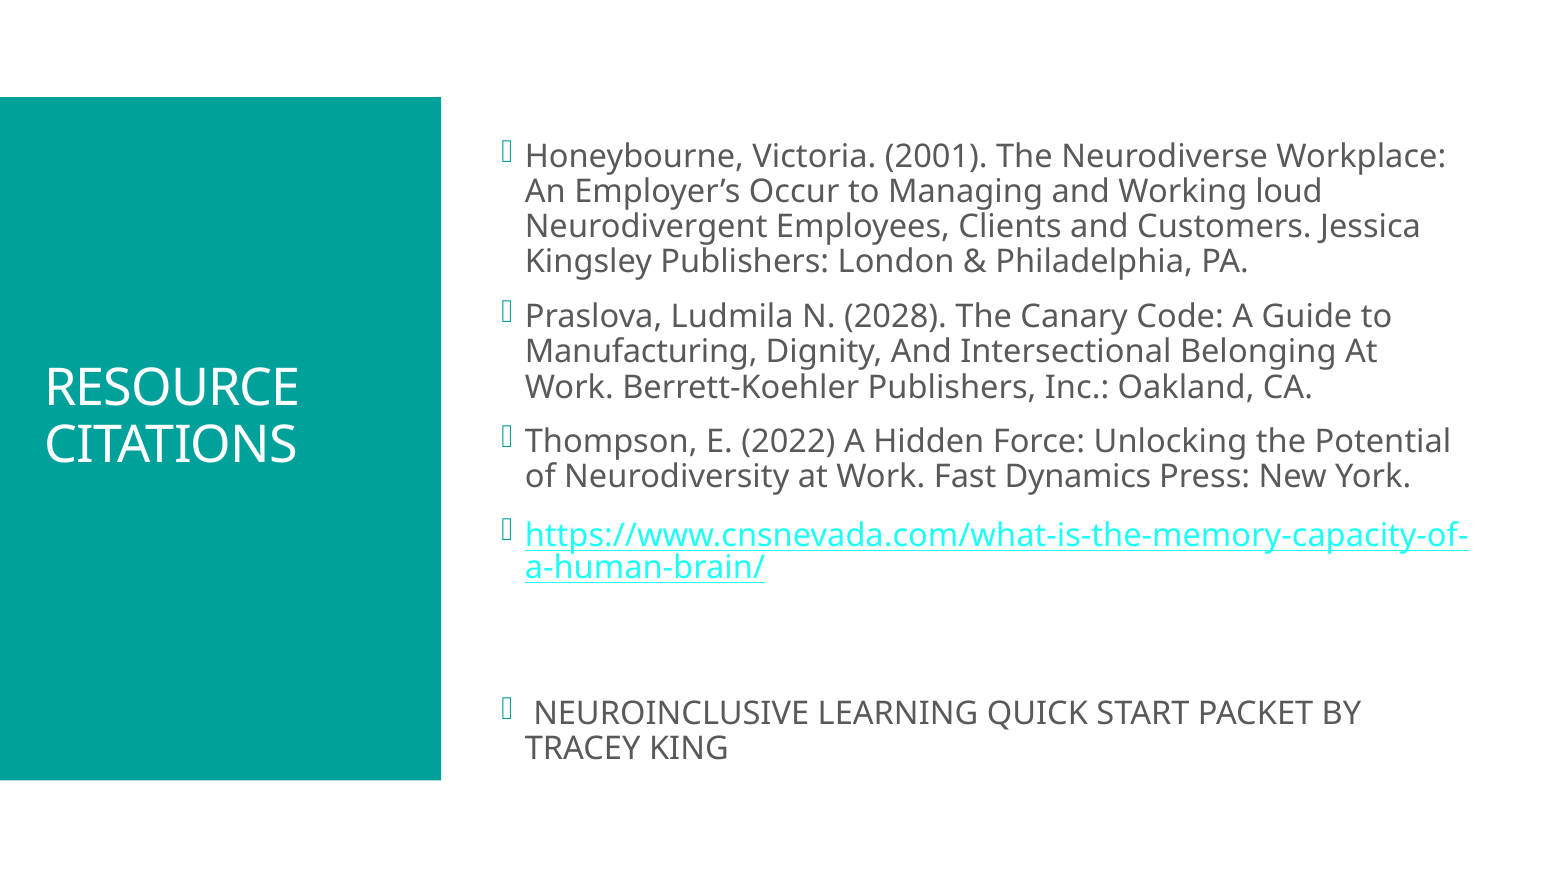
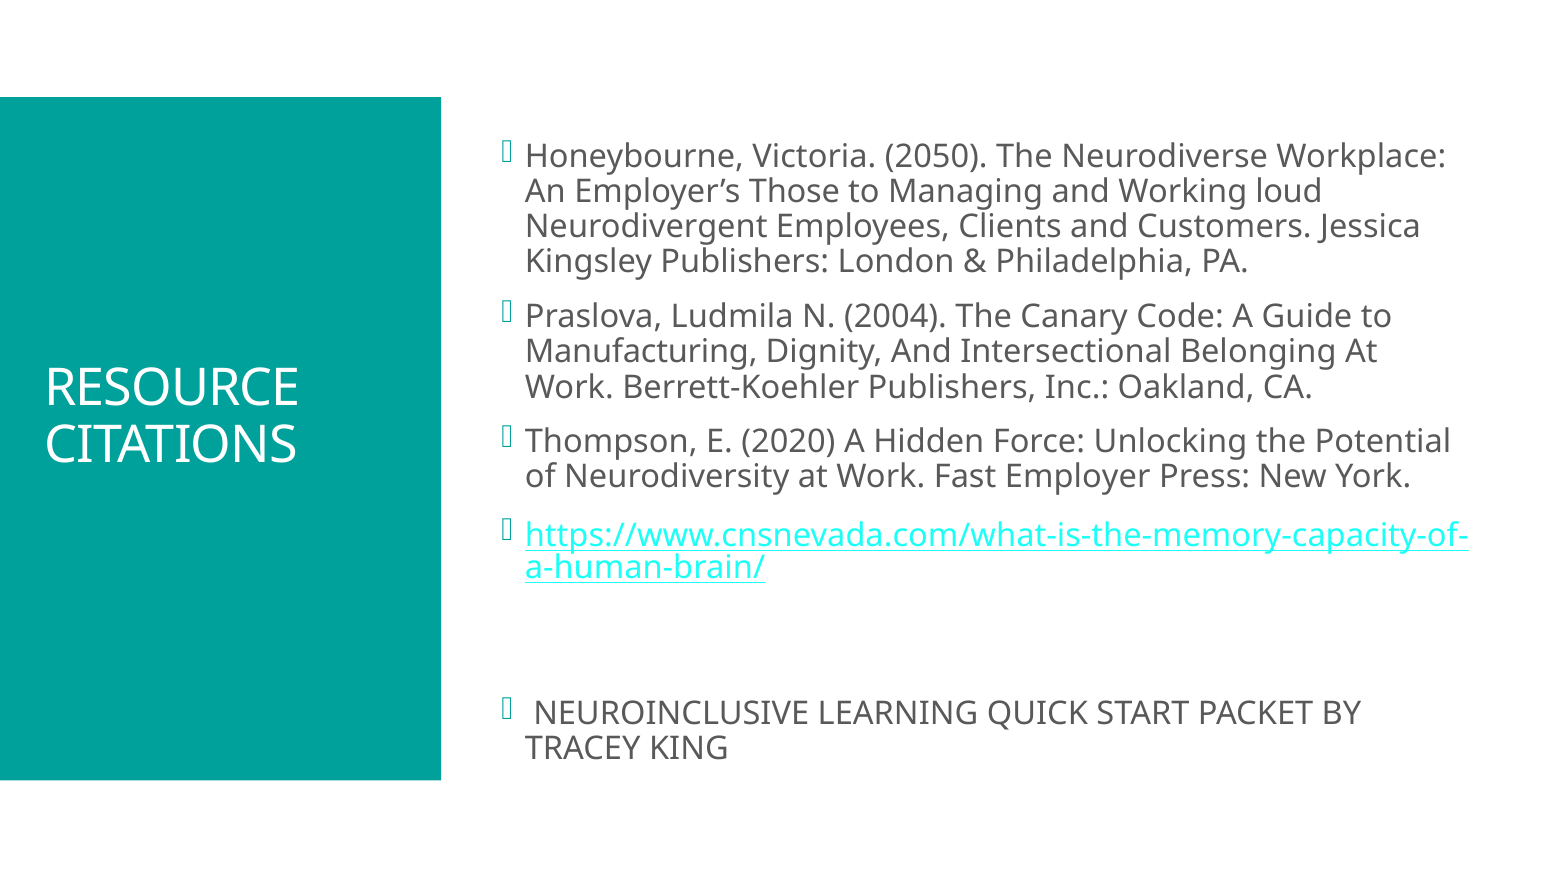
2001: 2001 -> 2050
Occur: Occur -> Those
2028: 2028 -> 2004
2022: 2022 -> 2020
Dynamics: Dynamics -> Employer
